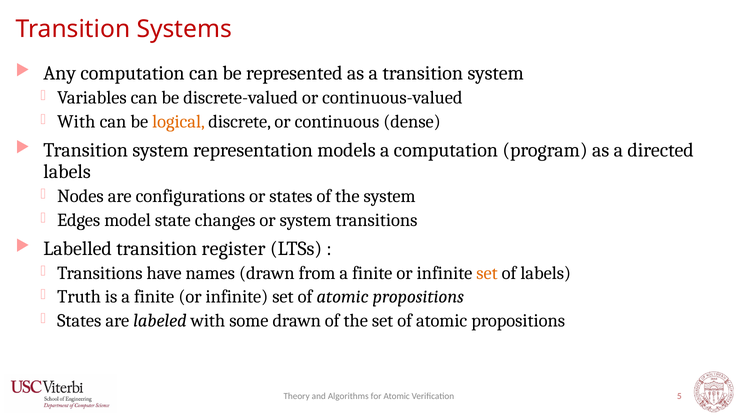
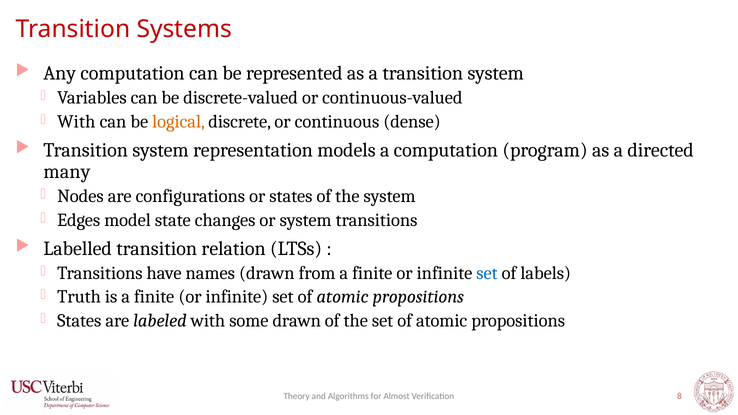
labels at (67, 172): labels -> many
register: register -> relation
set at (487, 273) colour: orange -> blue
for Atomic: Atomic -> Almost
5: 5 -> 8
